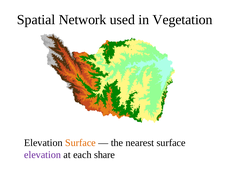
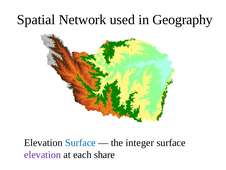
Vegetation: Vegetation -> Geography
Surface at (80, 142) colour: orange -> blue
nearest: nearest -> integer
